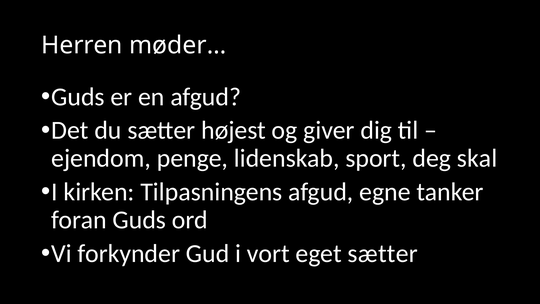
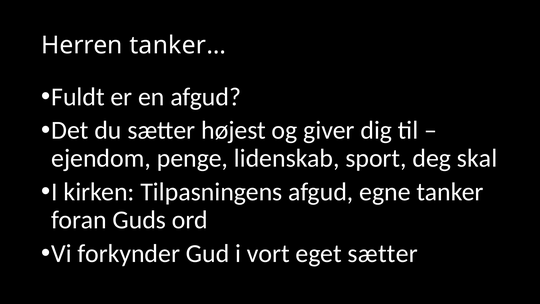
møder…: møder… -> tanker…
Guds at (78, 97): Guds -> Fuldt
